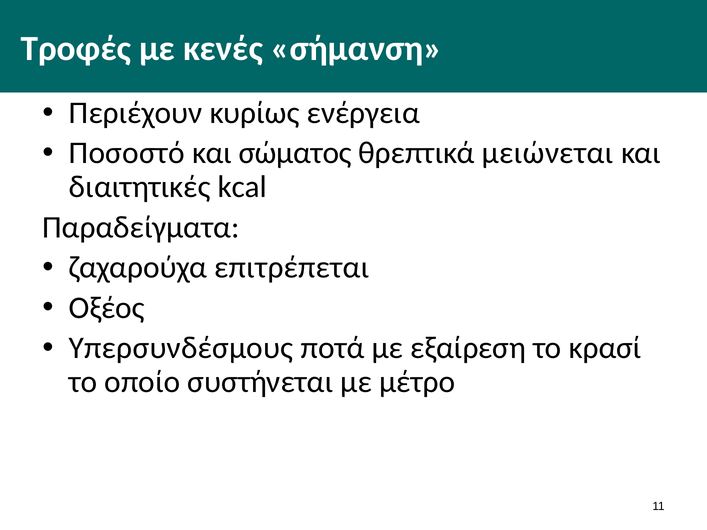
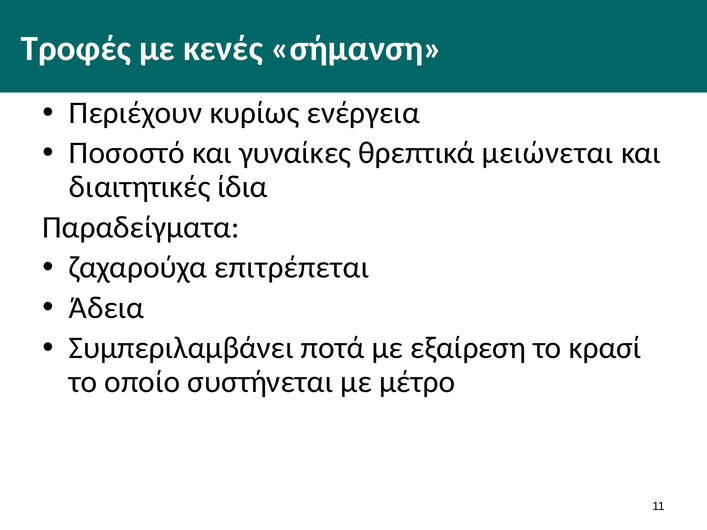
σώματος: σώματος -> γυναίκες
kcal: kcal -> ίδια
Οξέος: Οξέος -> Άδεια
Υπερσυνδέσμους: Υπερσυνδέσμους -> Συμπεριλαμβάνει
